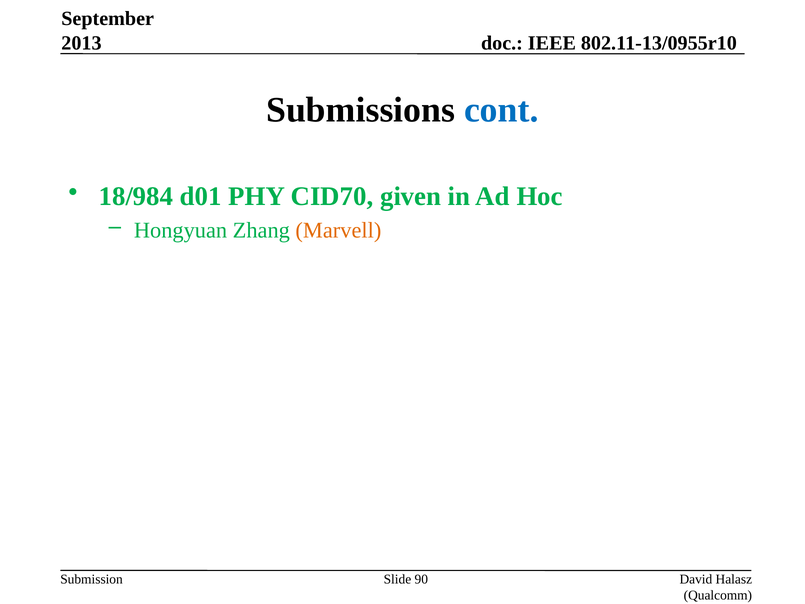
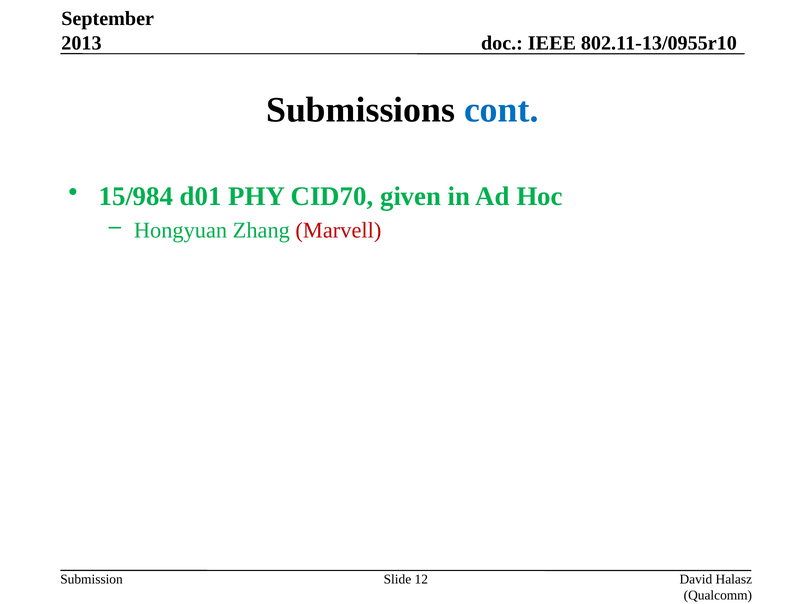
18/984: 18/984 -> 15/984
Marvell colour: orange -> red
90: 90 -> 12
